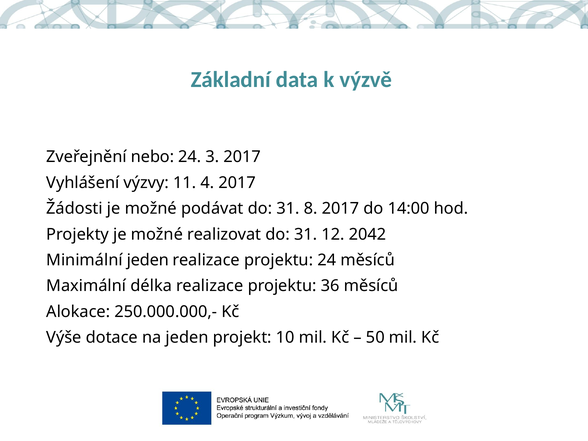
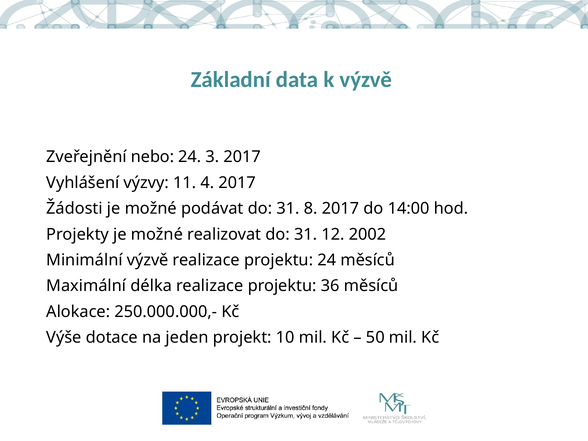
2042: 2042 -> 2002
Minimální jeden: jeden -> výzvě
